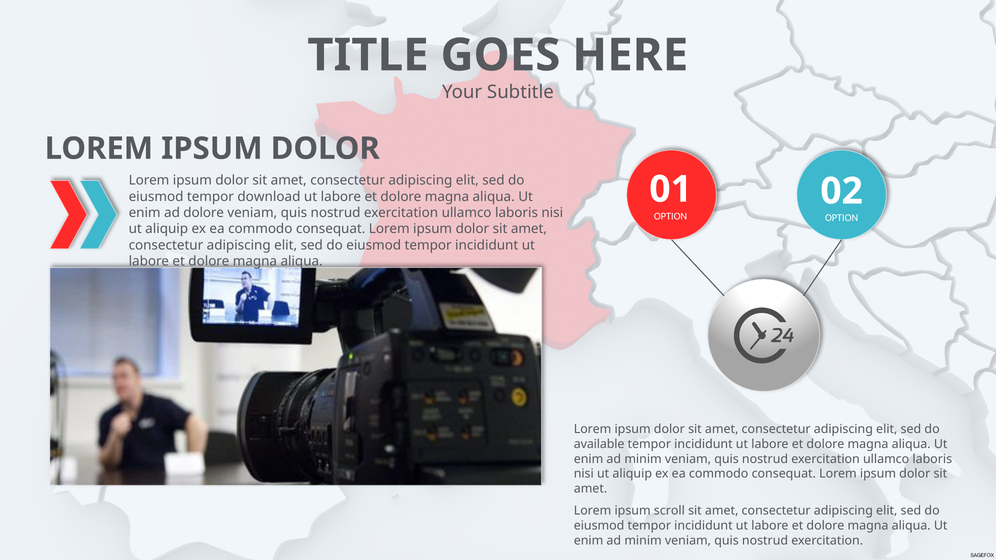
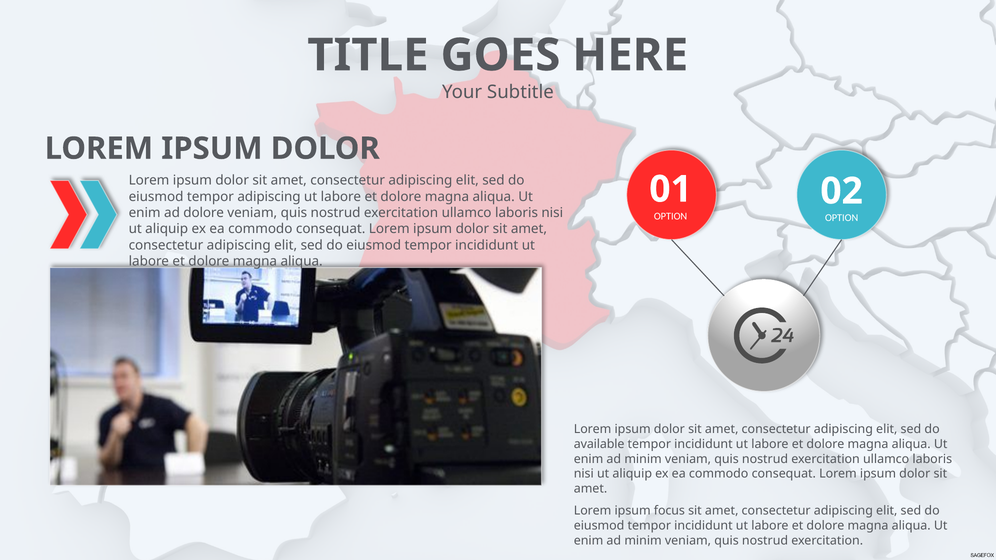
tempor download: download -> adipiscing
scroll: scroll -> focus
